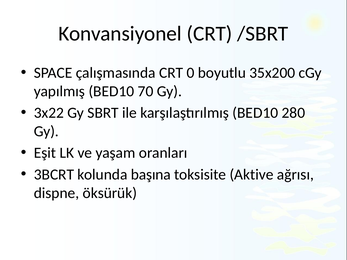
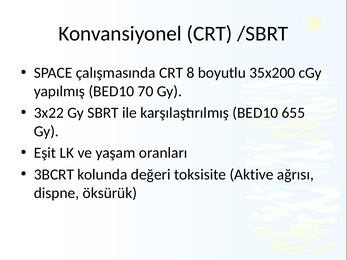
0: 0 -> 8
280: 280 -> 655
başına: başına -> değeri
